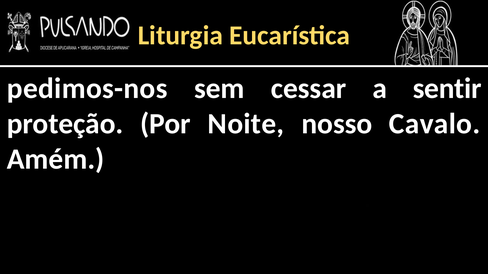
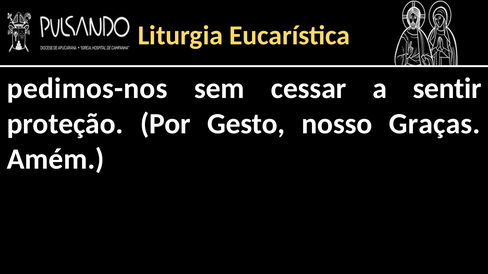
Noite: Noite -> Gesto
Cavalo: Cavalo -> Graças
